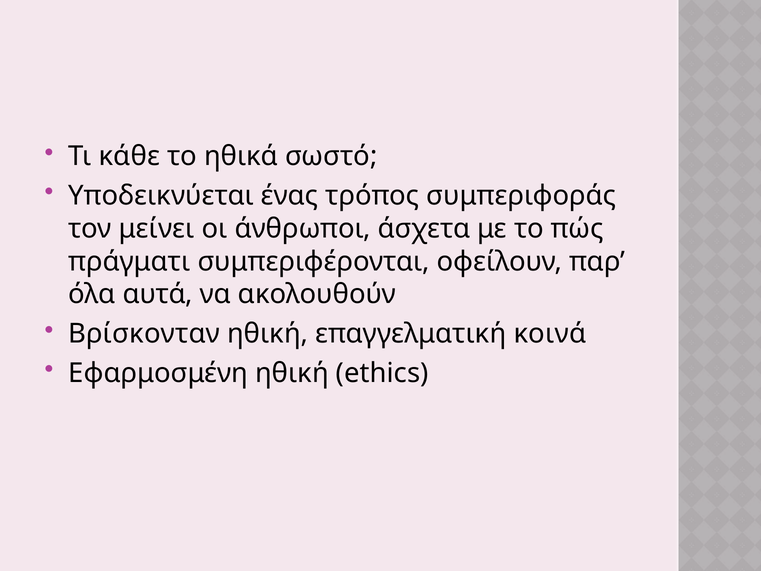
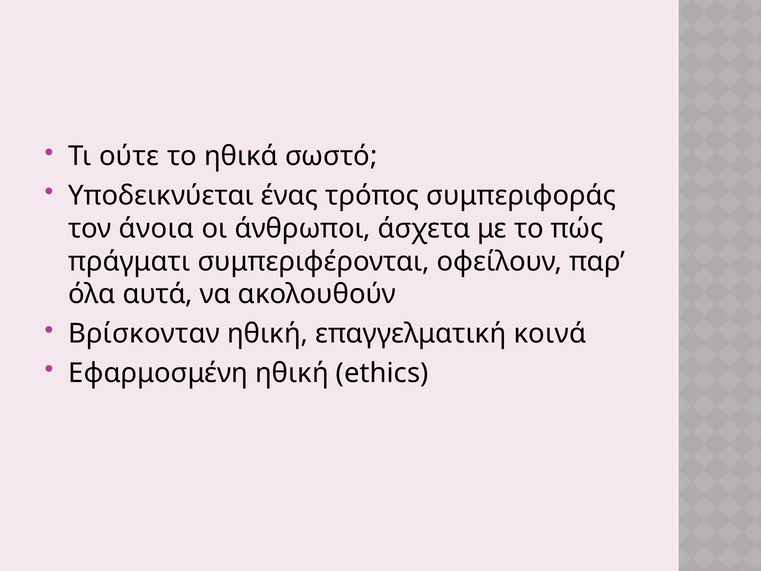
κάθε: κάθε -> ούτε
μείνει: μείνει -> άνοια
